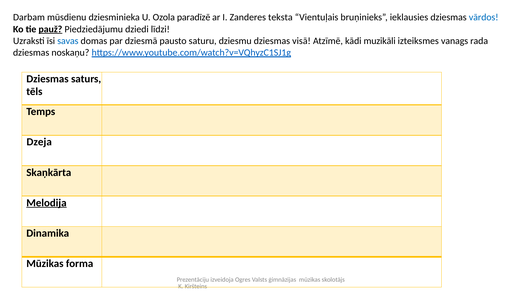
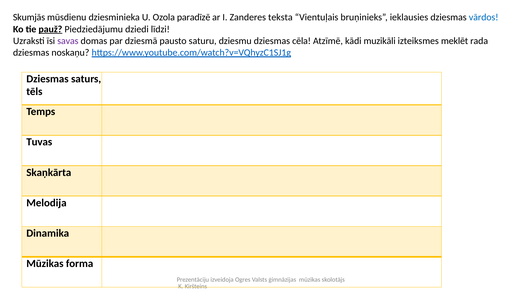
Darbam: Darbam -> Skumjās
savas colour: blue -> purple
visā: visā -> cēla
vanags: vanags -> meklēt
Dzeja: Dzeja -> Tuvas
Melodija underline: present -> none
